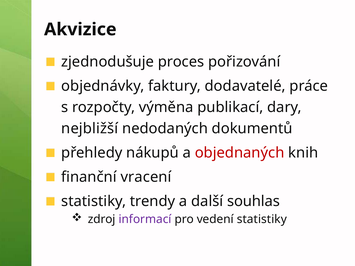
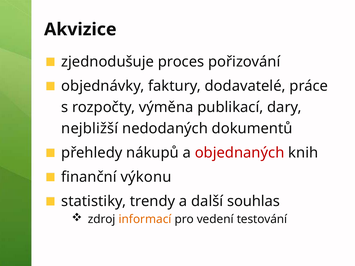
vracení: vracení -> výkonu
informací colour: purple -> orange
vedení statistiky: statistiky -> testování
